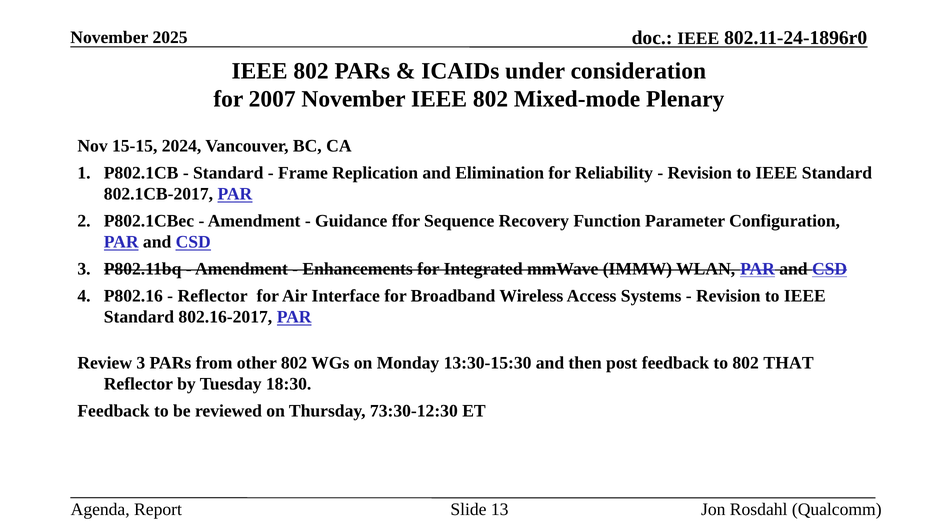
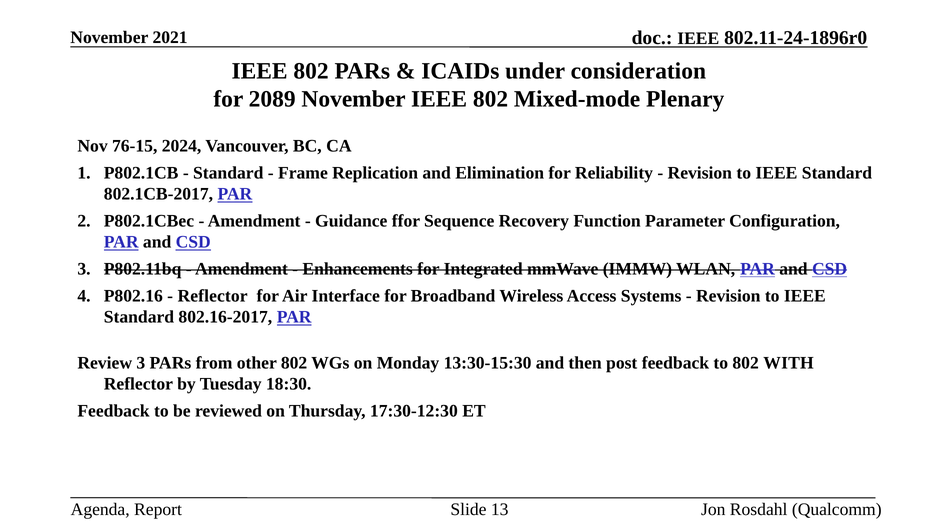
2025: 2025 -> 2021
2007: 2007 -> 2089
15-15: 15-15 -> 76-15
THAT: THAT -> WITH
73:30-12:30: 73:30-12:30 -> 17:30-12:30
